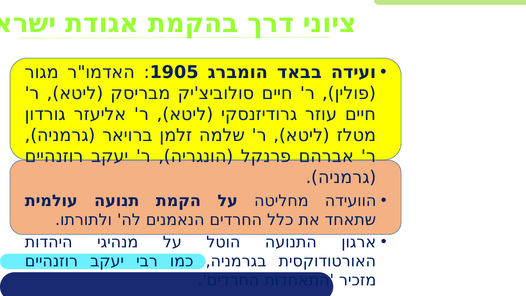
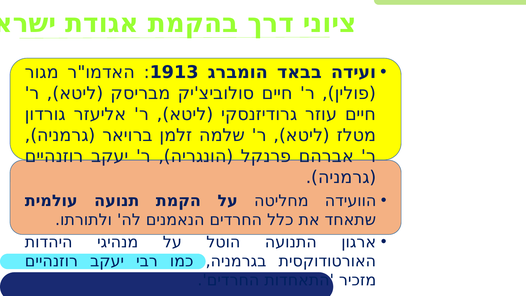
1905: 1905 -> 1913
